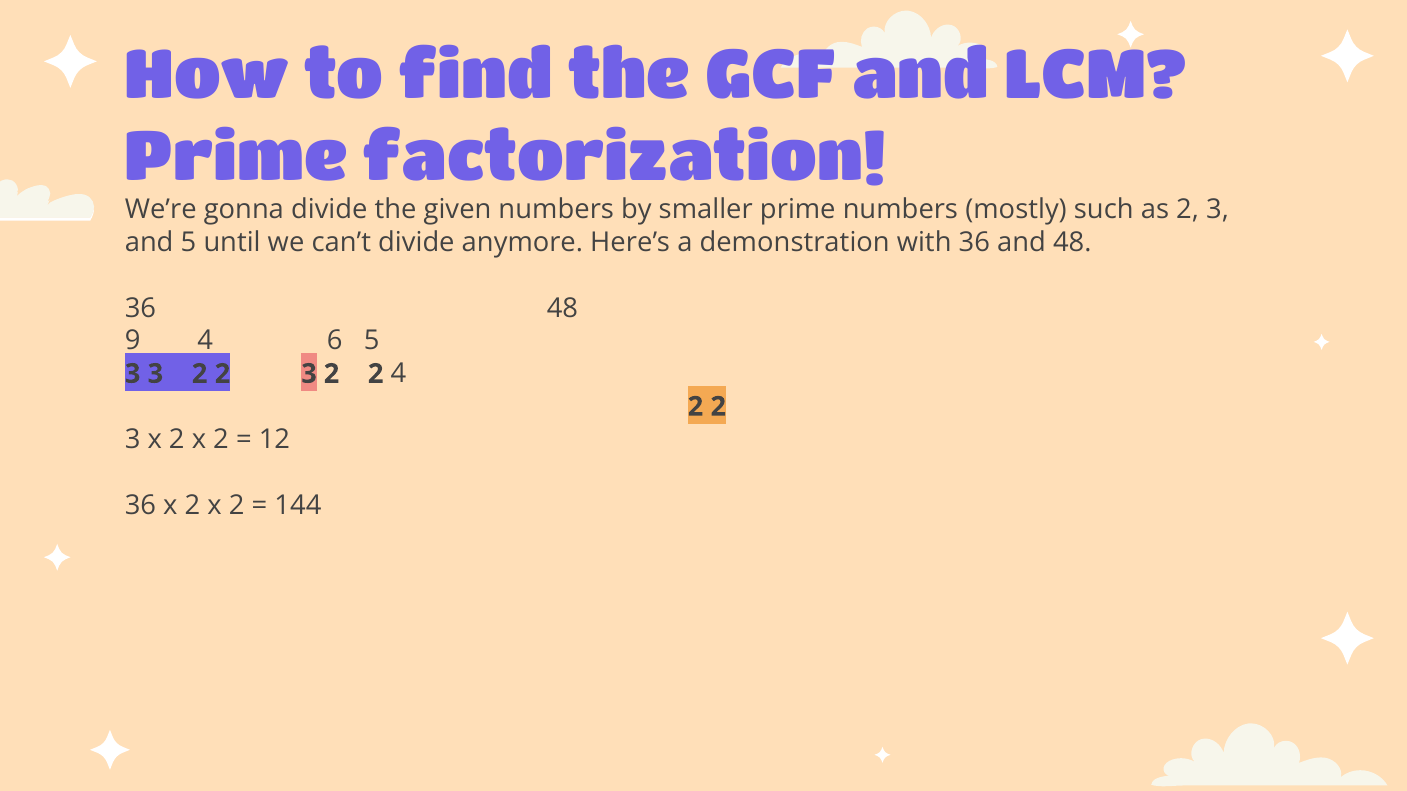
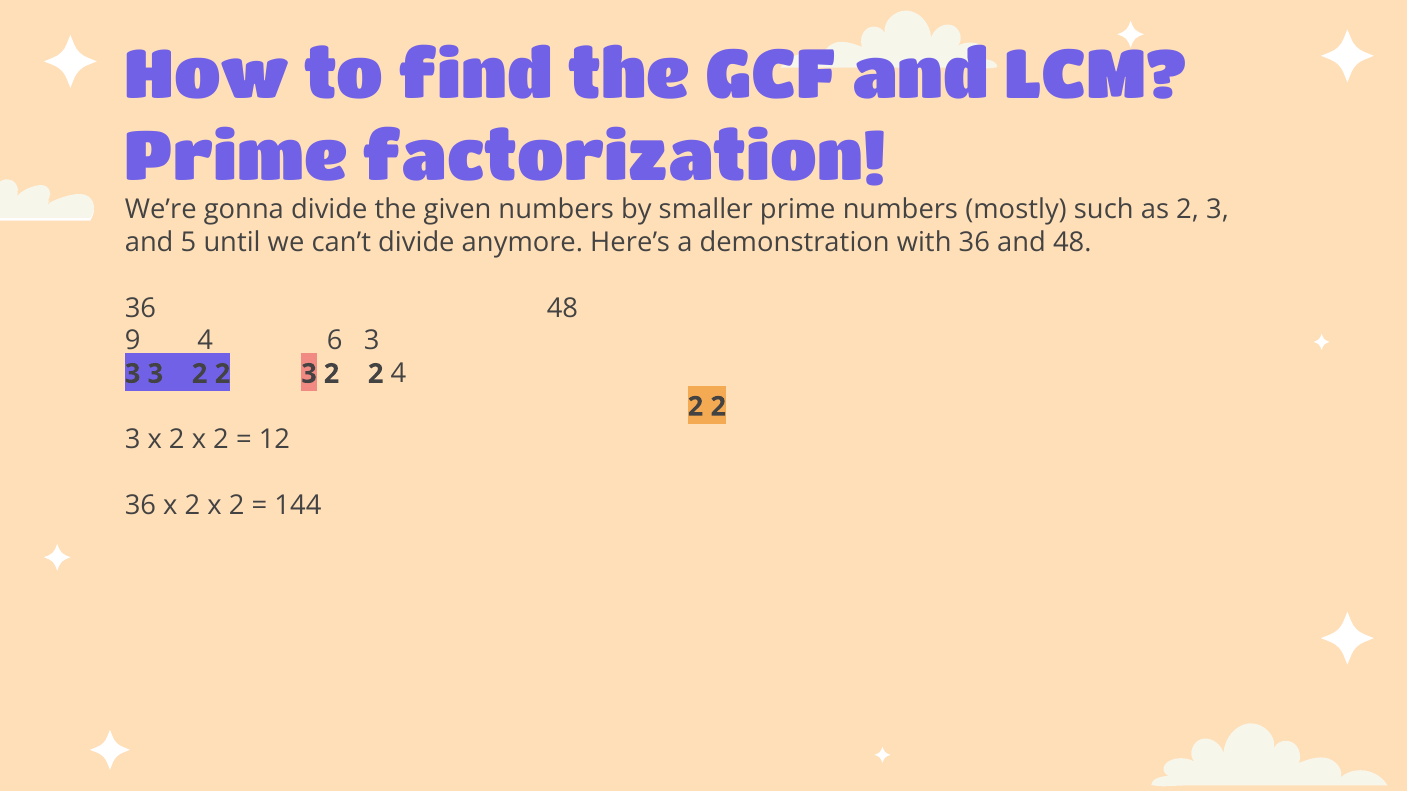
6 5: 5 -> 3
